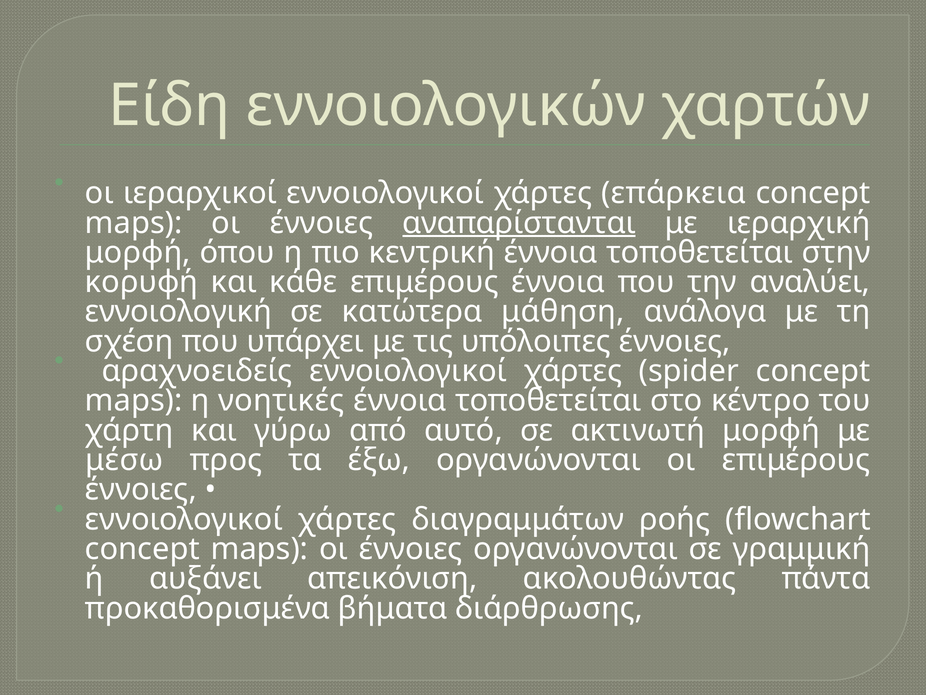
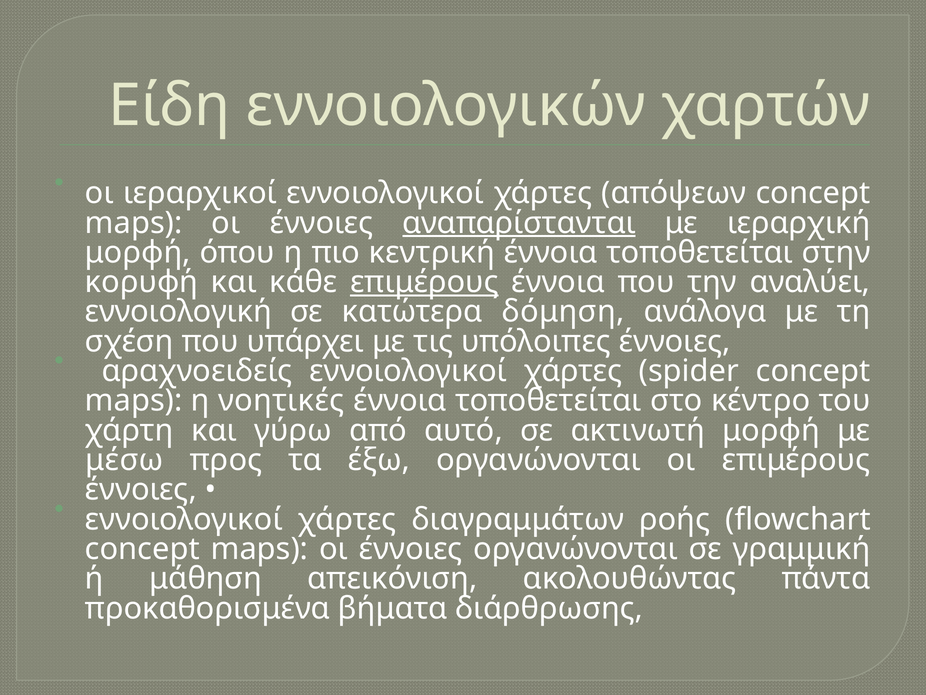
επάρκεια: επάρκεια -> απόψεων
επιμέρους at (424, 282) underline: none -> present
μάθηση: μάθηση -> δόμηση
αυξάνει: αυξάνει -> μάθηση
